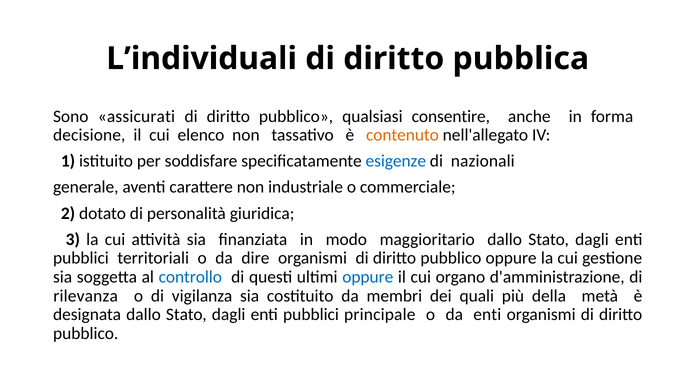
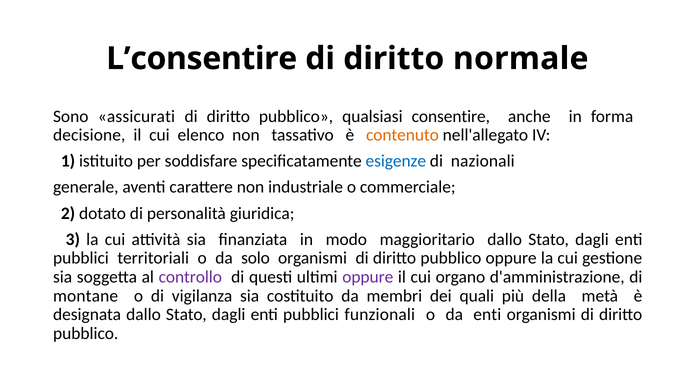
L’individuali: L’individuali -> L’consentire
pubblica: pubblica -> normale
dire: dire -> solo
controllo colour: blue -> purple
oppure at (368, 277) colour: blue -> purple
rilevanza: rilevanza -> montane
principale: principale -> funzionali
